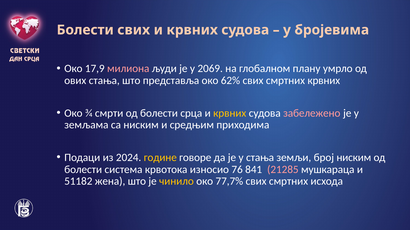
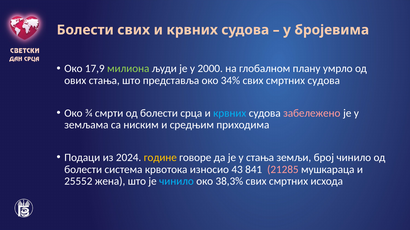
милиона colour: pink -> light green
2069: 2069 -> 2000
62%: 62% -> 34%
смртних крвних: крвних -> судова
крвних at (230, 113) colour: yellow -> light blue
број ниским: ниским -> чинило
76: 76 -> 43
51182: 51182 -> 25552
чинило at (176, 182) colour: yellow -> light blue
77,7%: 77,7% -> 38,3%
